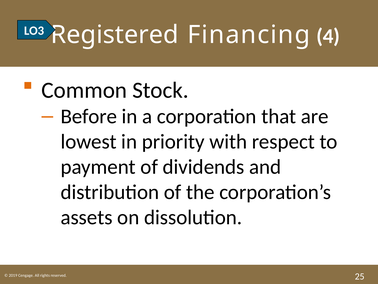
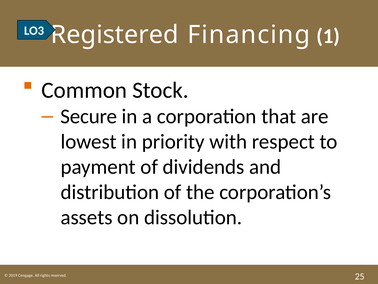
4: 4 -> 1
Before: Before -> Secure
